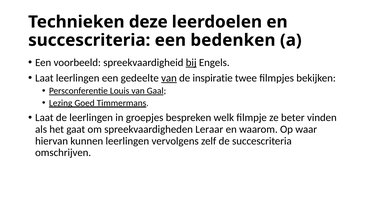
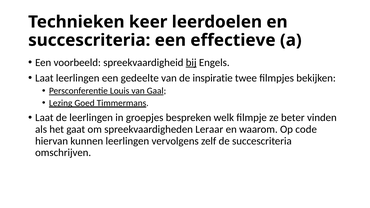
deze: deze -> keer
bedenken: bedenken -> effectieve
van at (169, 78) underline: present -> none
waar: waar -> code
